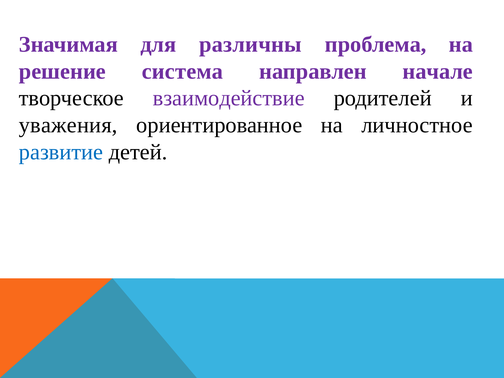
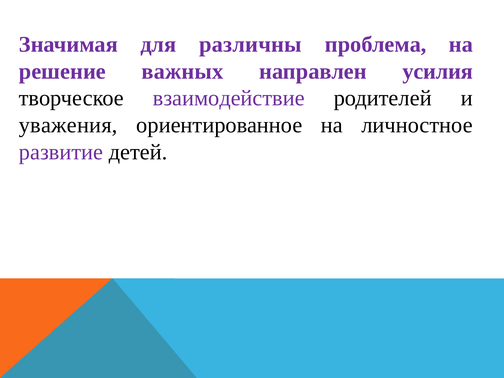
система: система -> важных
начале: начале -> усилия
развитие colour: blue -> purple
